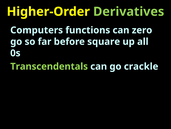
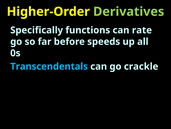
Computers: Computers -> Specifically
zero: zero -> rate
square: square -> speeds
Transcendentals colour: light green -> light blue
